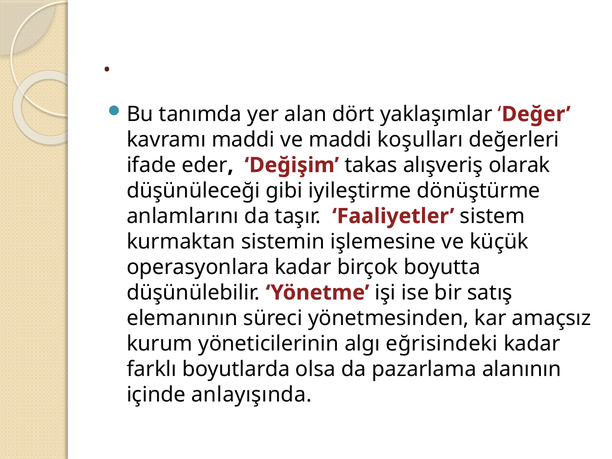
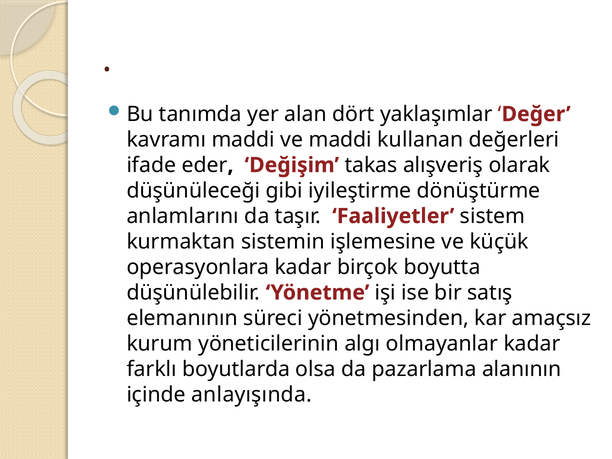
koşulları: koşulları -> kullanan
eğrisindeki: eğrisindeki -> olmayanlar
